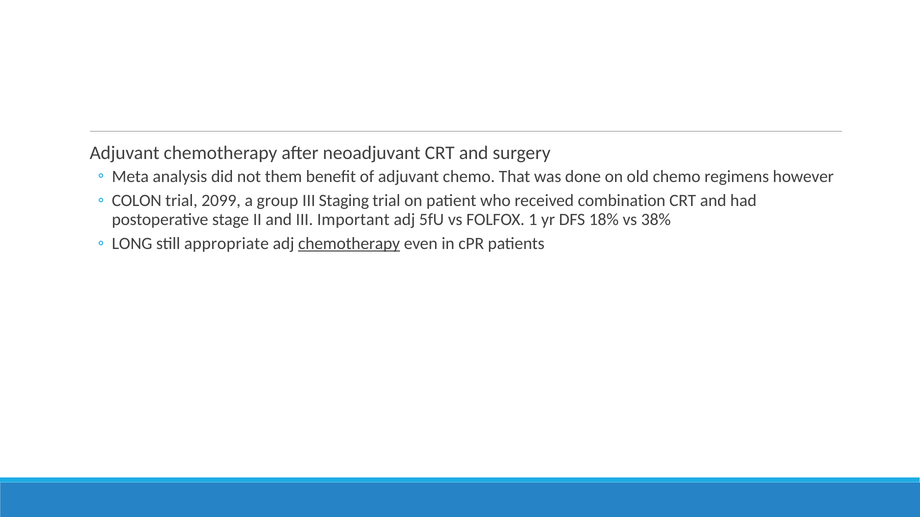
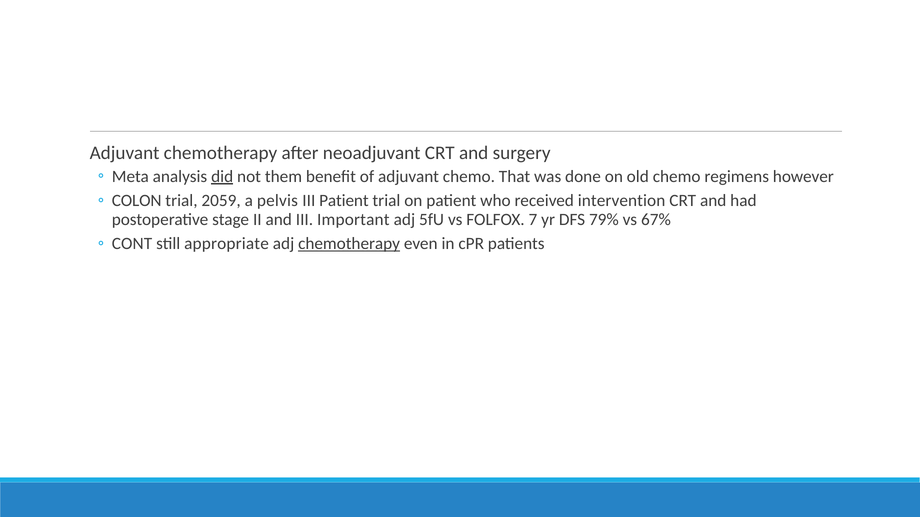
did underline: none -> present
2099: 2099 -> 2059
group: group -> pelvis
III Staging: Staging -> Patient
combination: combination -> intervention
1: 1 -> 7
18%: 18% -> 79%
38%: 38% -> 67%
LONG: LONG -> CONT
